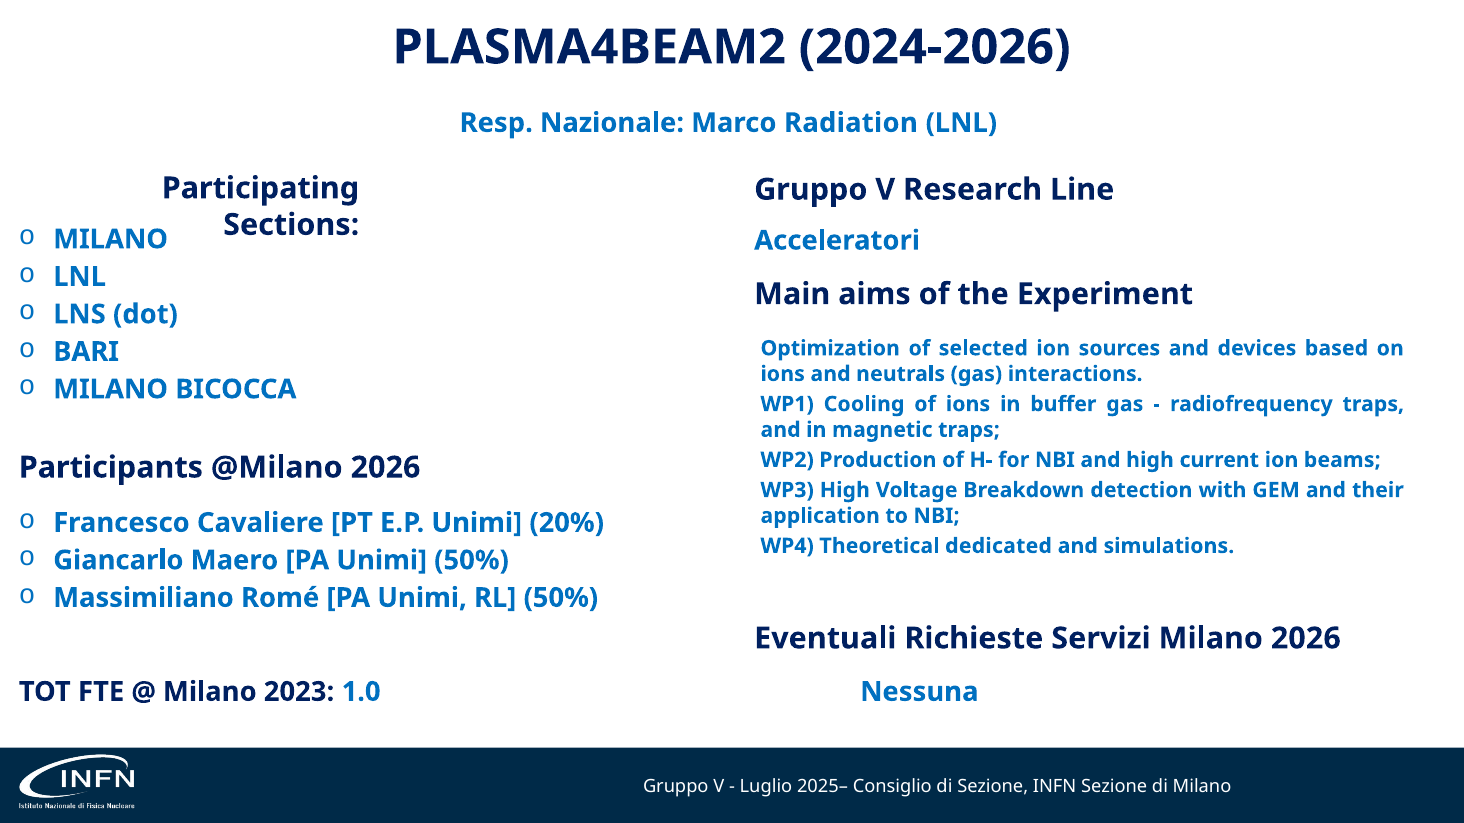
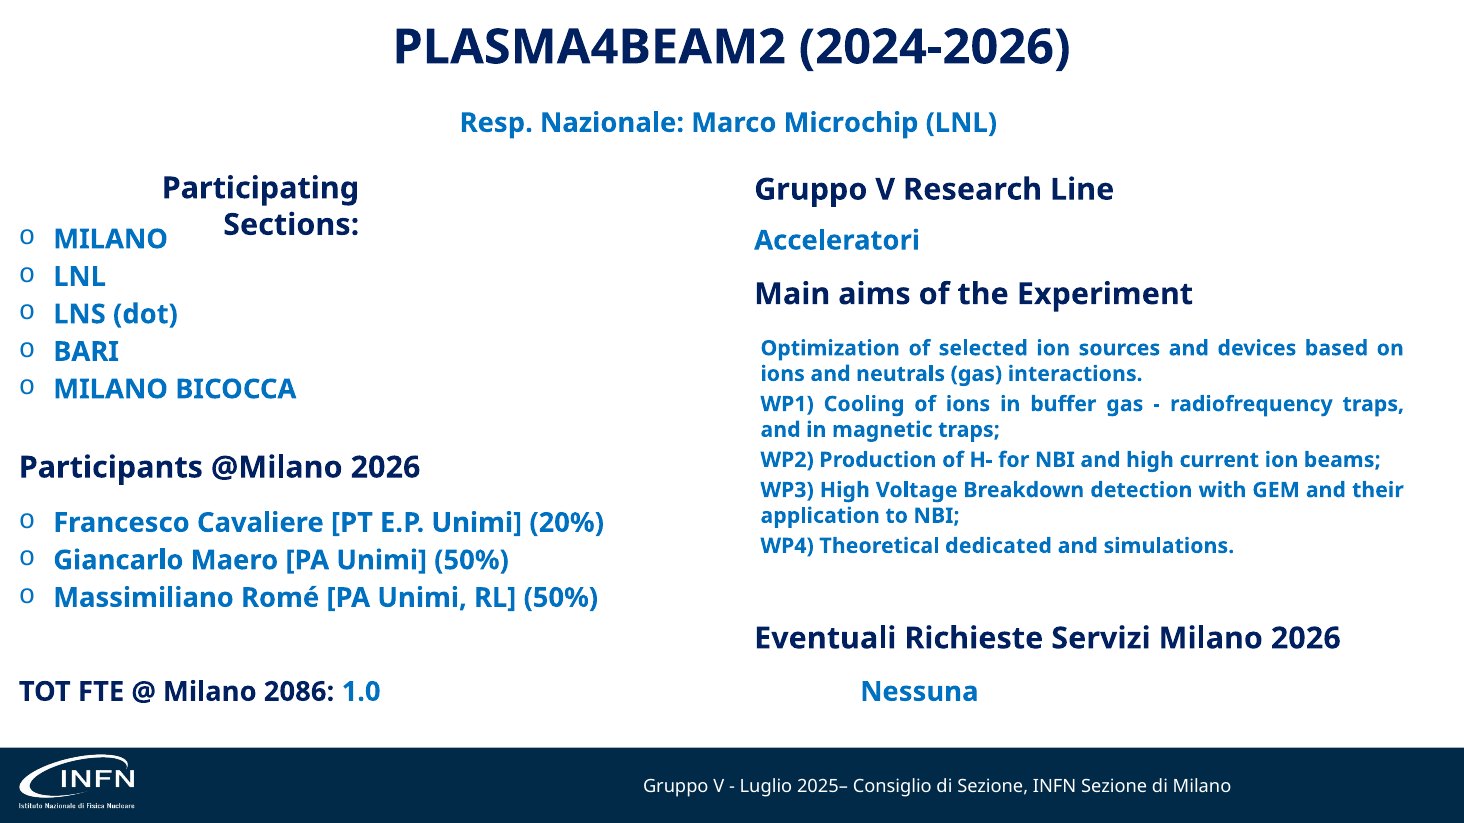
Radiation: Radiation -> Microchip
2023: 2023 -> 2086
